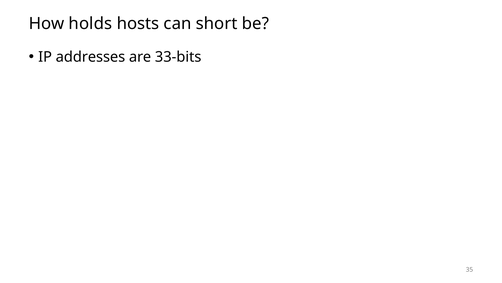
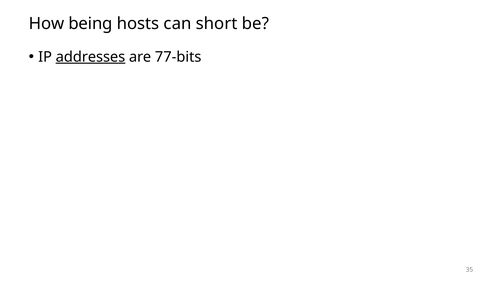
holds: holds -> being
addresses underline: none -> present
33-bits: 33-bits -> 77-bits
